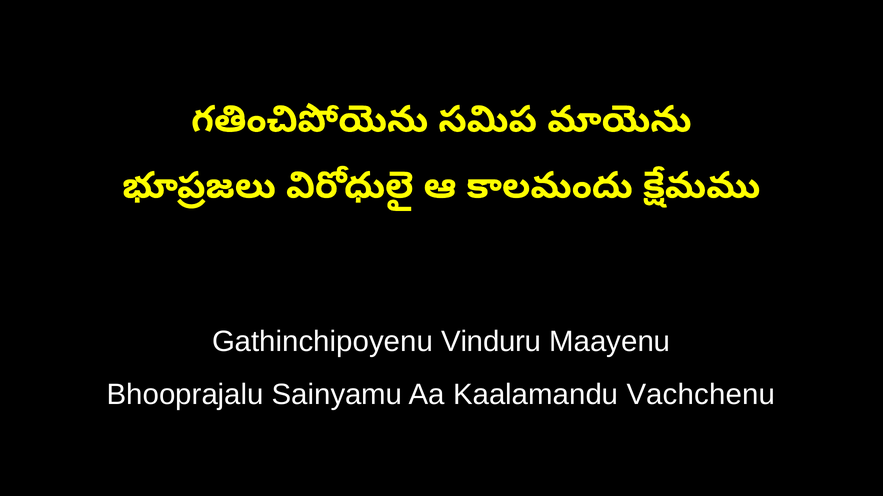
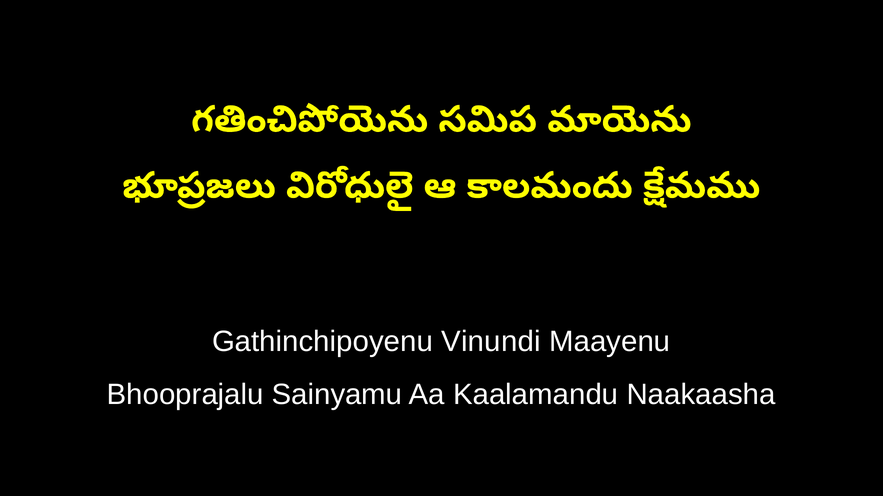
Vinduru: Vinduru -> Vinundi
Vachchenu: Vachchenu -> Naakaasha
